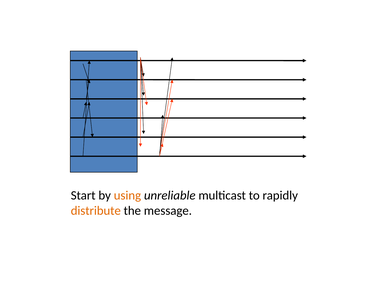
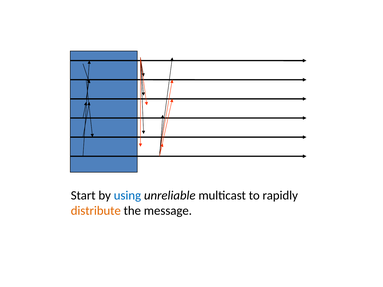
using colour: orange -> blue
